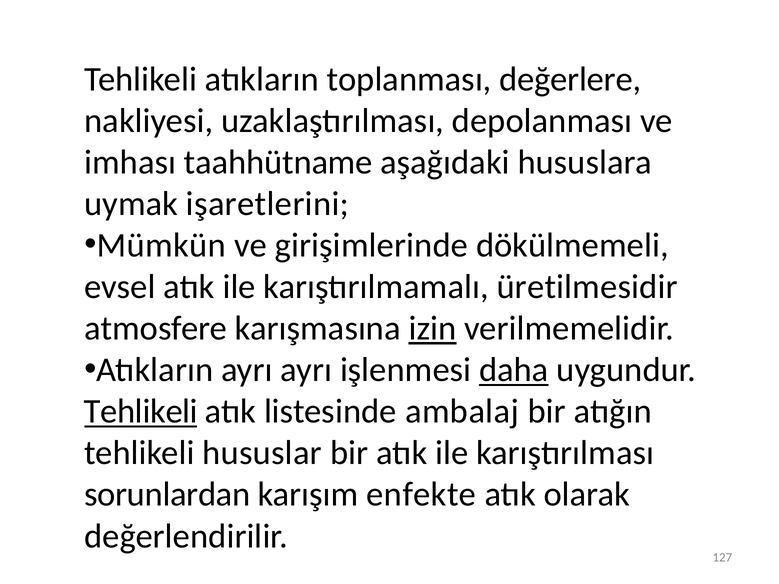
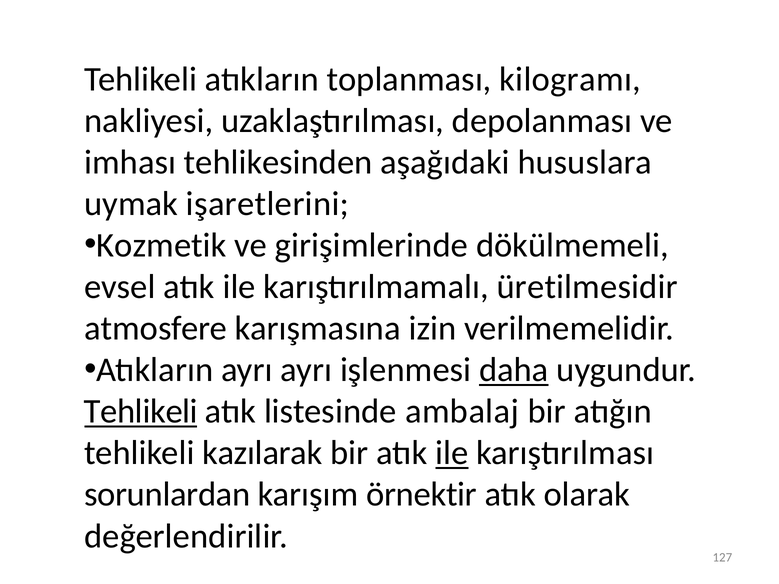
değerlere: değerlere -> kilogramı
taahhütname: taahhütname -> tehlikesinden
Mümkün: Mümkün -> Kozmetik
izin underline: present -> none
hususlar: hususlar -> kazılarak
ile at (452, 453) underline: none -> present
enfekte: enfekte -> örnektir
